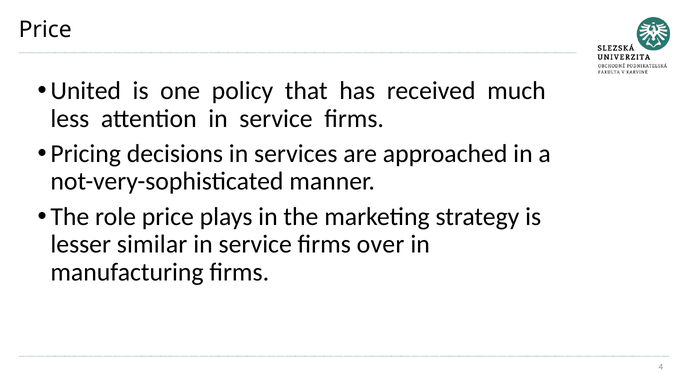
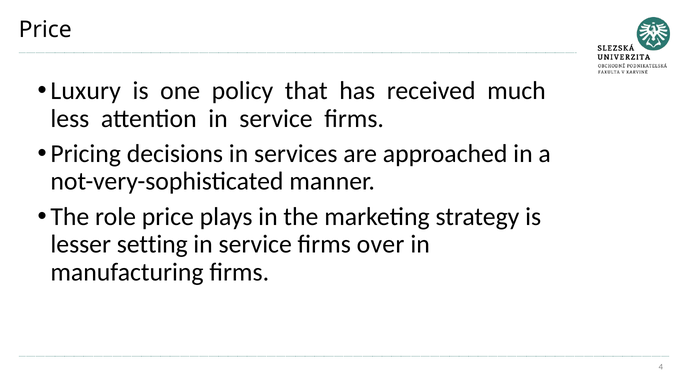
United: United -> Luxury
similar: similar -> setting
